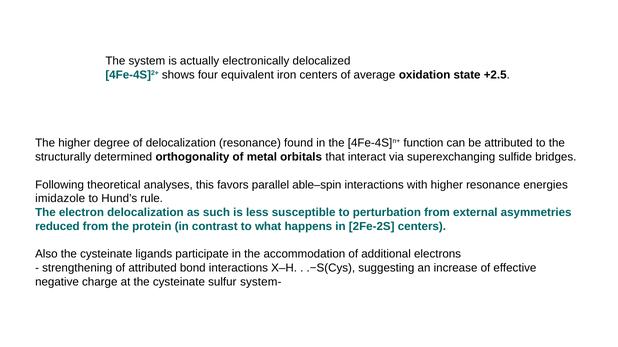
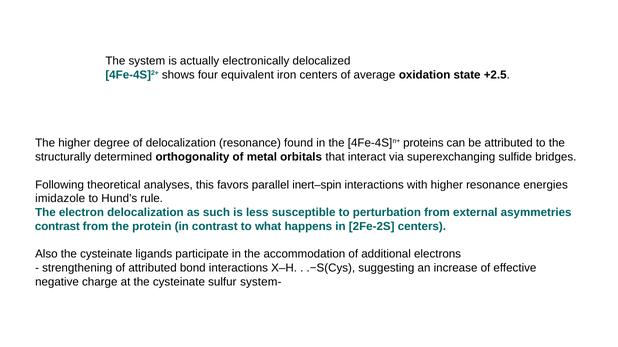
function: function -> proteins
able–spin: able–spin -> inert–spin
reduced at (57, 227): reduced -> contrast
